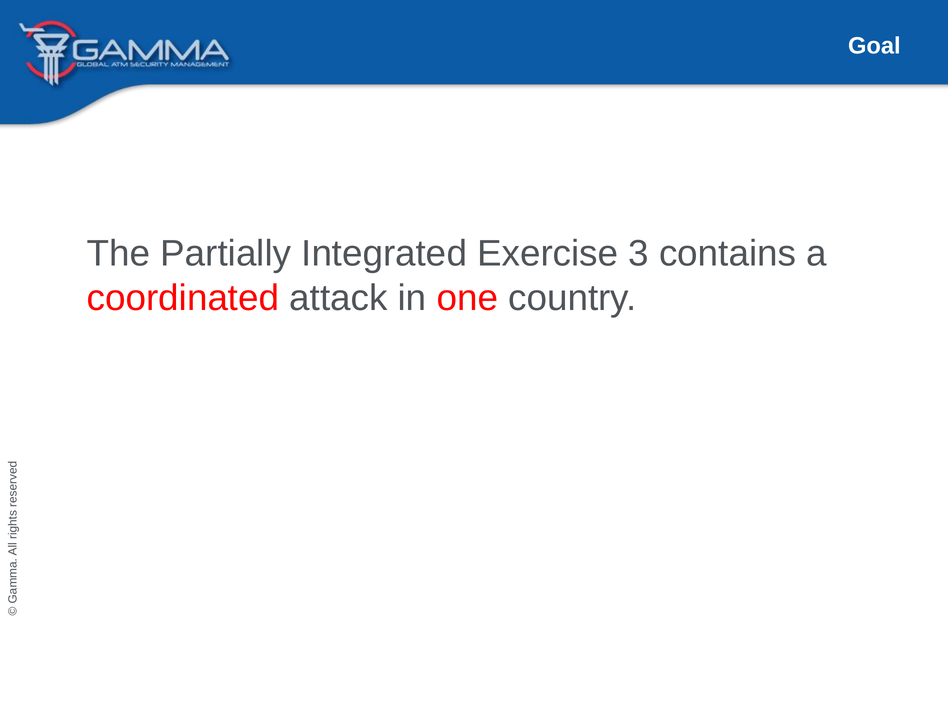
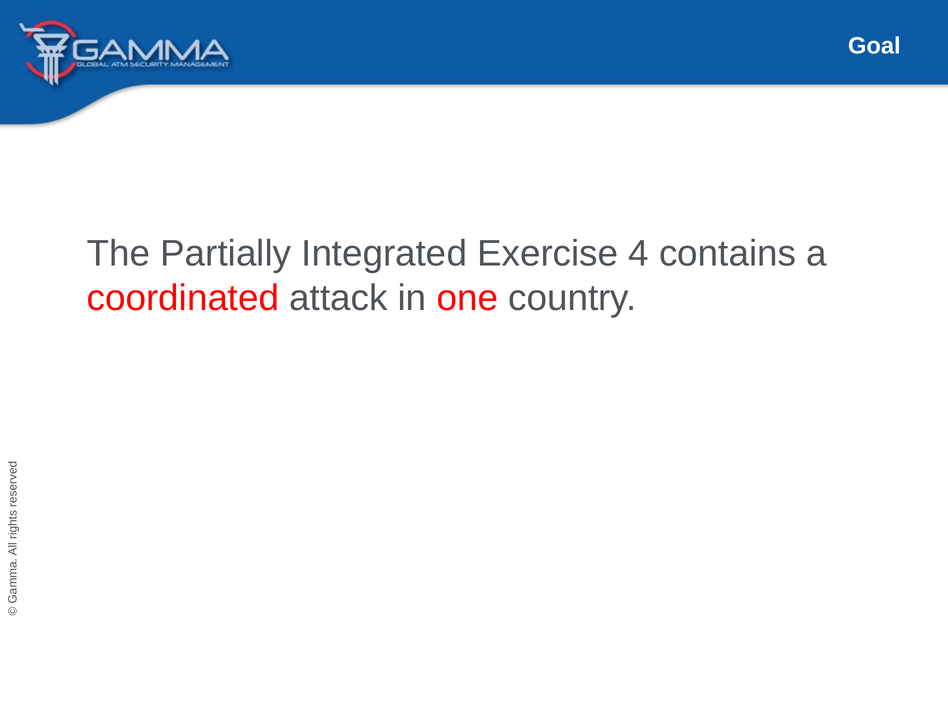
3: 3 -> 4
